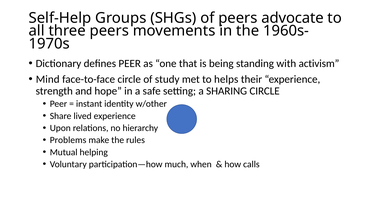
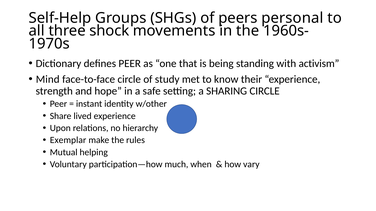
advocate: advocate -> personal
three peers: peers -> shock
helps: helps -> know
Problems: Problems -> Exemplar
calls: calls -> vary
